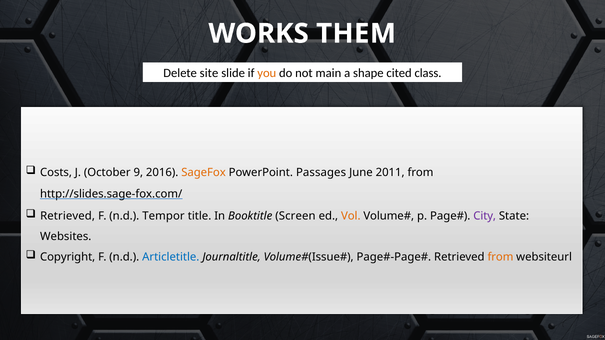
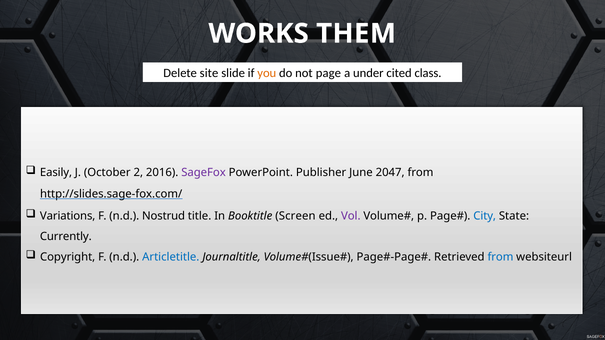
main: main -> page
shape: shape -> under
Costs: Costs -> Easily
9: 9 -> 2
SageFox colour: orange -> purple
Passages: Passages -> Publisher
2011: 2011 -> 2047
Retrieved at (68, 216): Retrieved -> Variations
Tempor: Tempor -> Nostrud
Vol colour: orange -> purple
City colour: purple -> blue
Websites: Websites -> Currently
from at (500, 257) colour: orange -> blue
